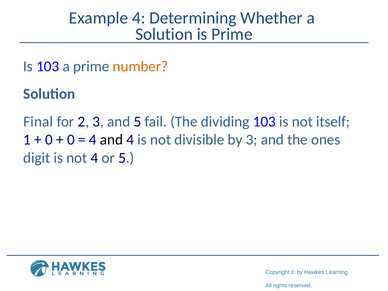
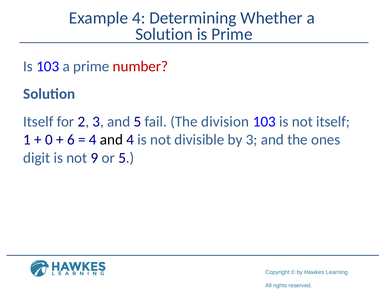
number colour: orange -> red
Final at (38, 122): Final -> Itself
dividing: dividing -> division
0 at (71, 140): 0 -> 6
not 4: 4 -> 9
